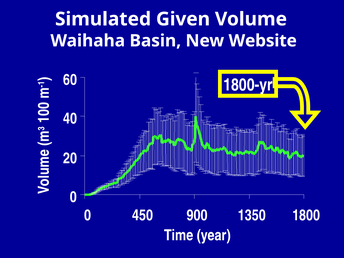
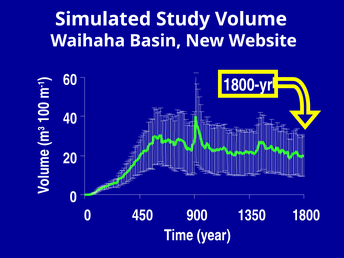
Given: Given -> Study
